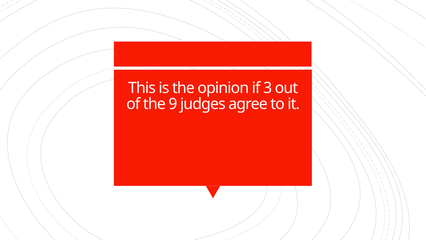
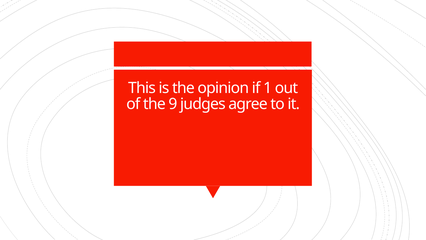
3: 3 -> 1
